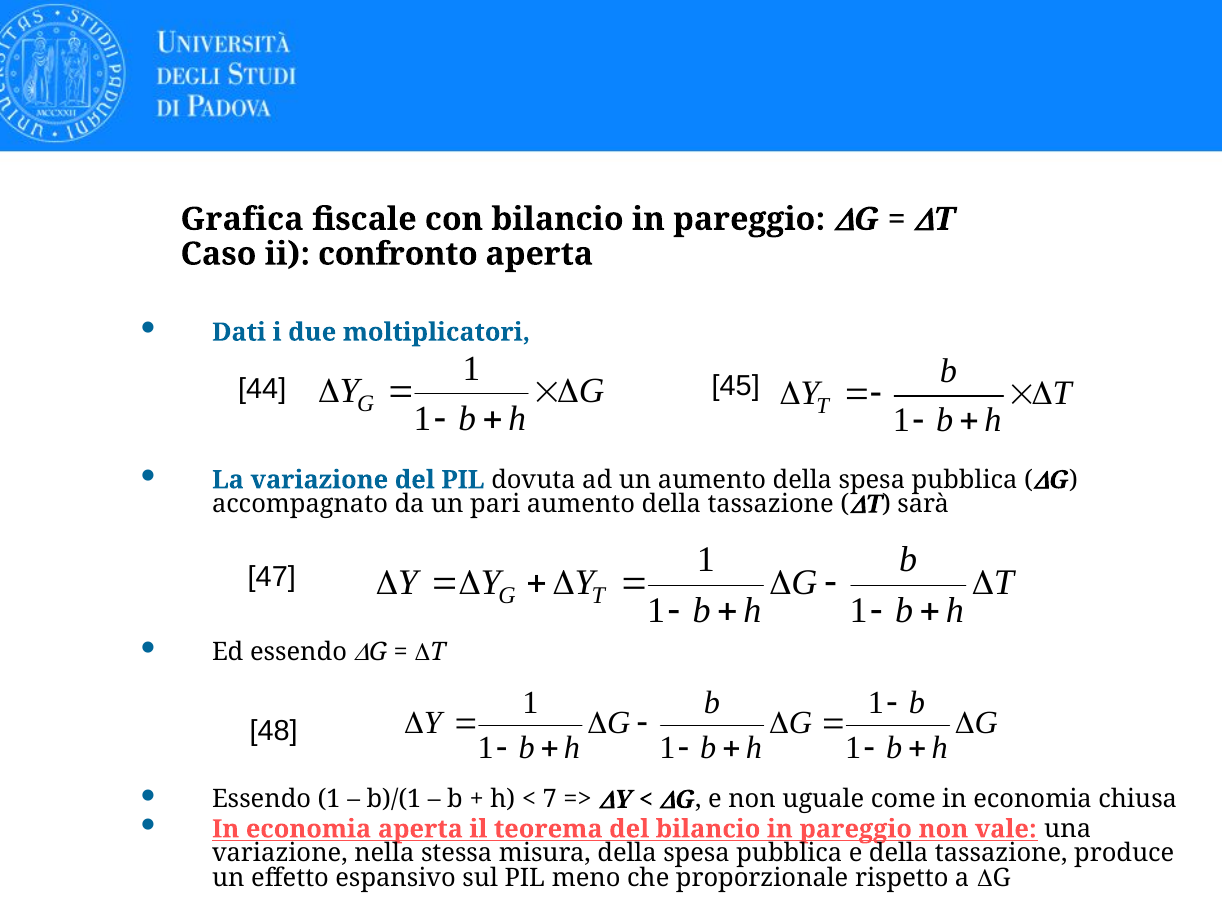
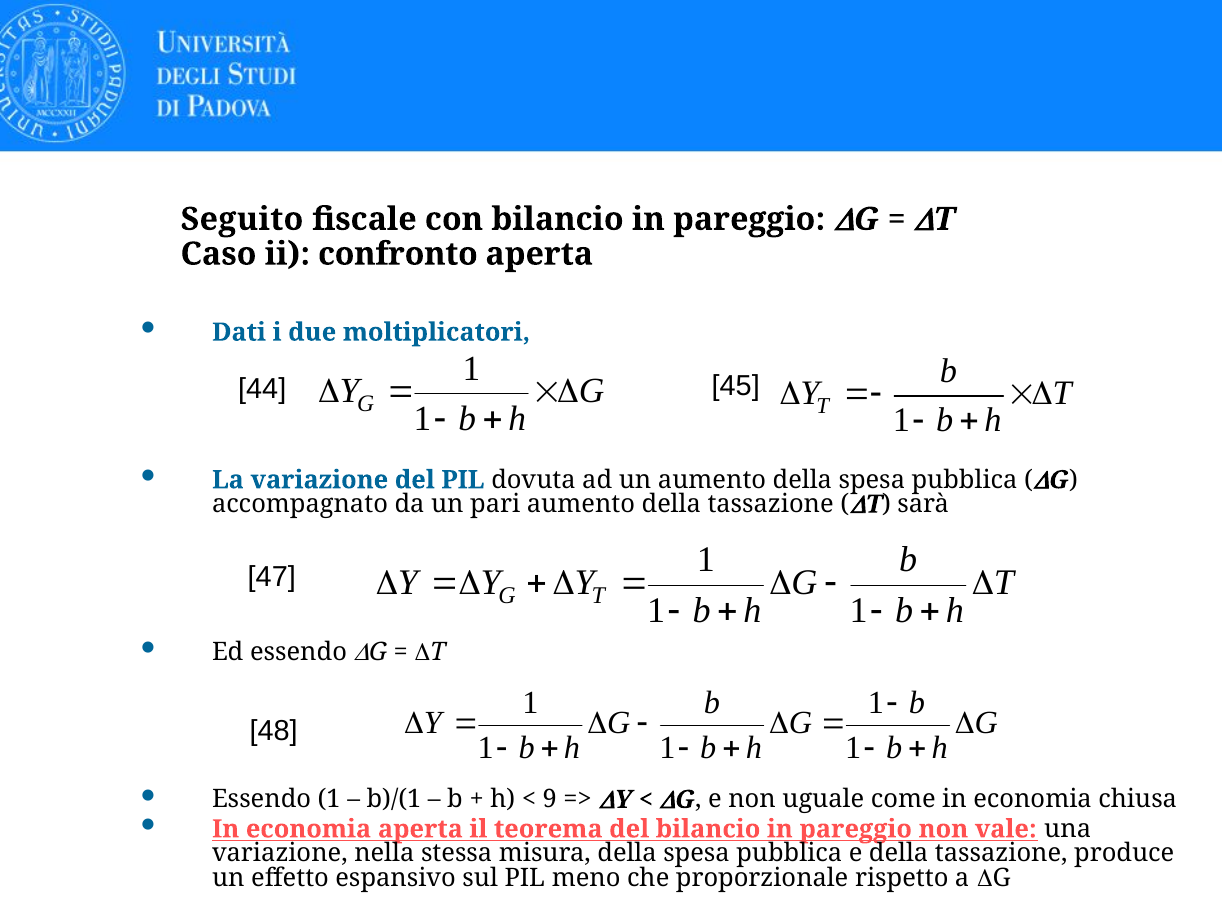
Grafica: Grafica -> Seguito
7: 7 -> 9
